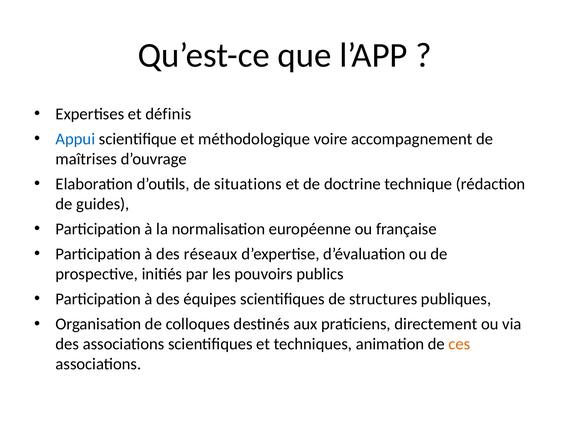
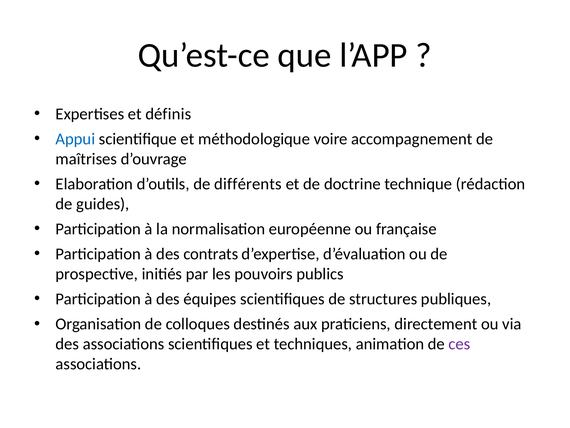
situations: situations -> différents
réseaux: réseaux -> contrats
ces colour: orange -> purple
